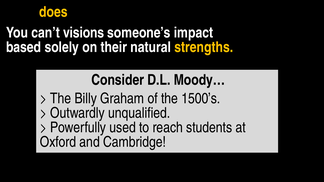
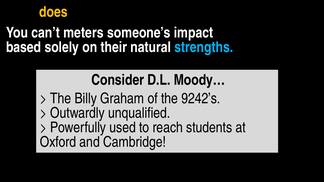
visions: visions -> meters
strengths colour: yellow -> light blue
1500’s: 1500’s -> 9242’s
